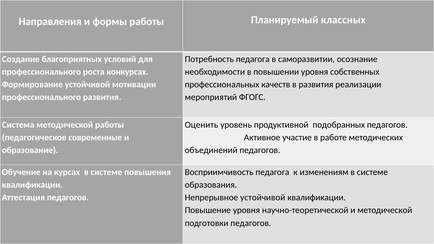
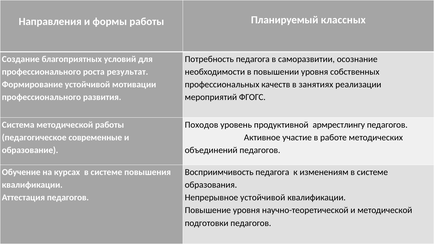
конкурсах: конкурсах -> результат
в развития: развития -> занятиях
Оценить: Оценить -> Походов
подобранных: подобранных -> армрестлингу
